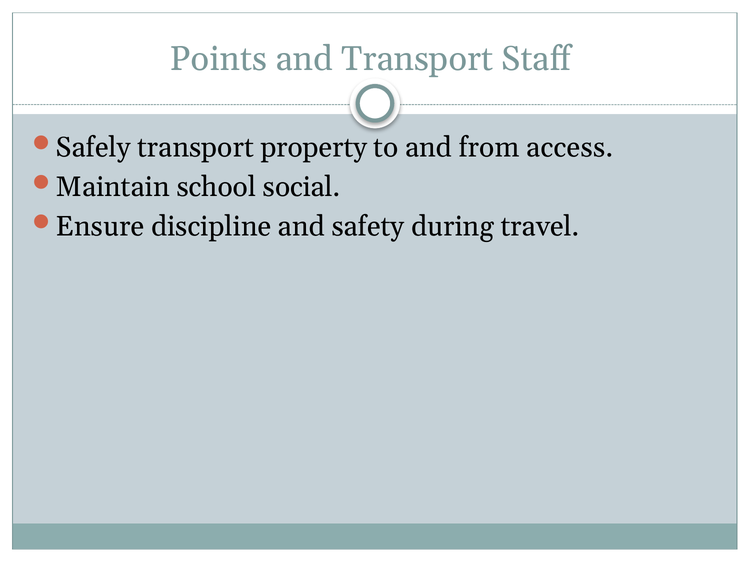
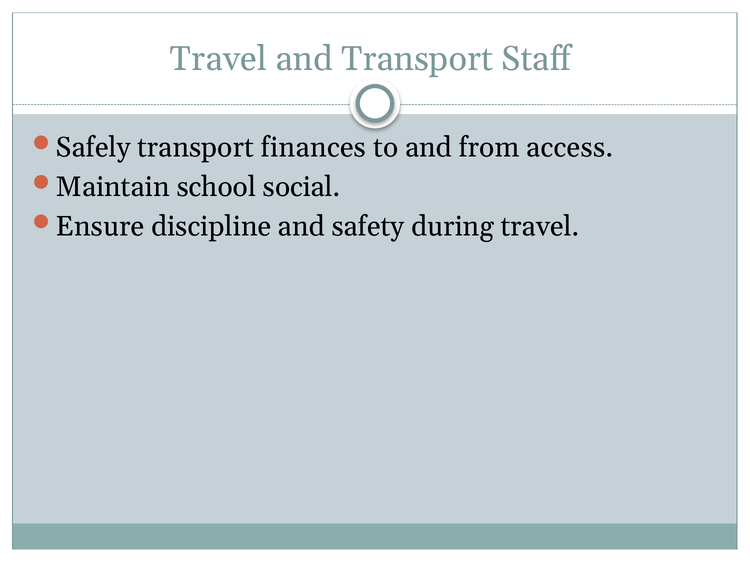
Points at (218, 59): Points -> Travel
property: property -> finances
